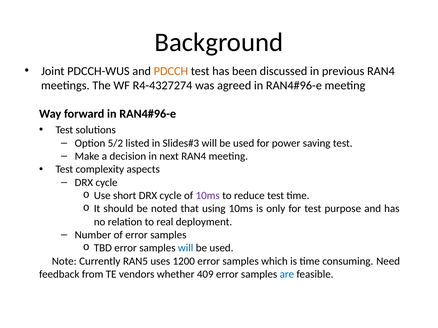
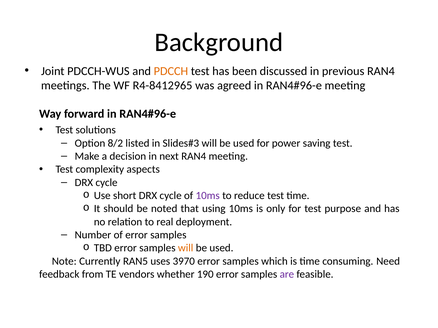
R4-4327274: R4-4327274 -> R4-8412965
5/2: 5/2 -> 8/2
will at (186, 248) colour: blue -> orange
1200: 1200 -> 3970
409: 409 -> 190
are colour: blue -> purple
